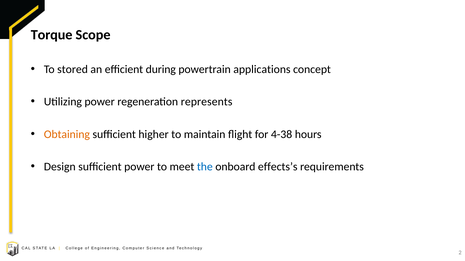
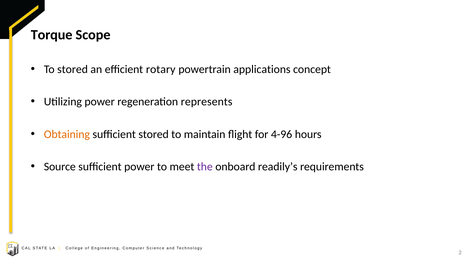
during: during -> rotary
sufficient higher: higher -> stored
4-38: 4-38 -> 4-96
Design: Design -> Source
the colour: blue -> purple
effects’s: effects’s -> readily’s
